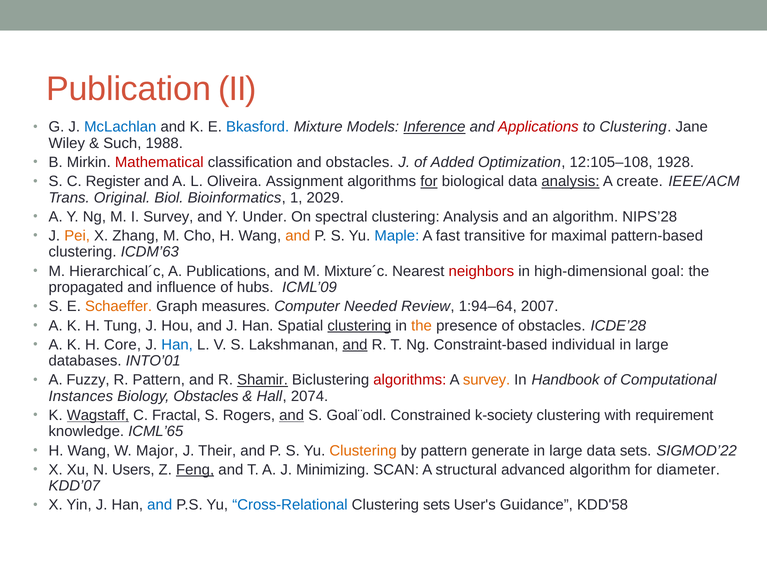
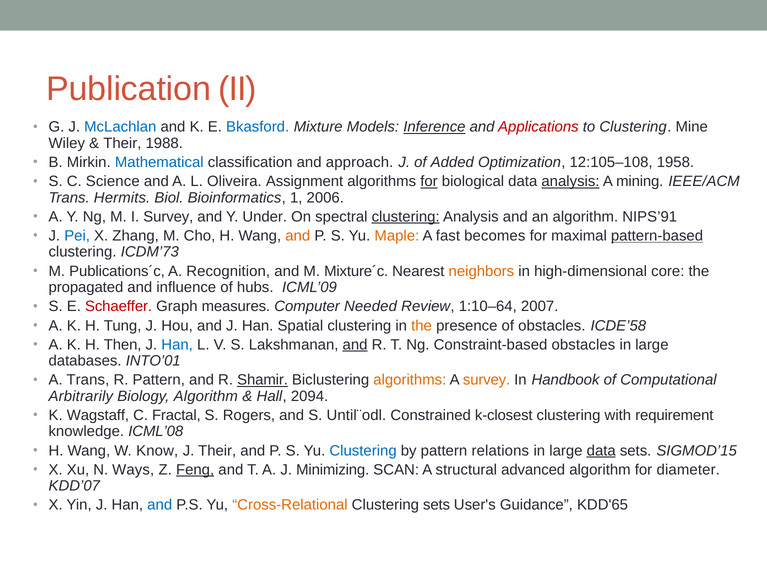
Jane: Jane -> Mine
Such at (122, 143): Such -> Their
Mathematical colour: red -> blue
and obstacles: obstacles -> approach
1928: 1928 -> 1958
Register: Register -> Science
create: create -> mining
Original: Original -> Hermits
2029: 2029 -> 2006
clustering at (406, 216) underline: none -> present
NIPS’28: NIPS’28 -> NIPS’91
Pei colour: orange -> blue
Maple colour: blue -> orange
transitive: transitive -> becomes
pattern-based underline: none -> present
ICDM’63: ICDM’63 -> ICDM’73
Hierarchical´c: Hierarchical´c -> Publications´c
Publications: Publications -> Recognition
neighbors colour: red -> orange
goal: goal -> core
Schaeffer colour: orange -> red
1:94–64: 1:94–64 -> 1:10–64
clustering at (359, 325) underline: present -> none
ICDE’28: ICDE’28 -> ICDE’58
Core: Core -> Then
Constraint-based individual: individual -> obstacles
A Fuzzy: Fuzzy -> Trans
algorithms at (410, 380) colour: red -> orange
Instances: Instances -> Arbitrarily
Biology Obstacles: Obstacles -> Algorithm
2074: 2074 -> 2094
Wagstaff underline: present -> none
and at (292, 415) underline: present -> none
Goal¨odl: Goal¨odl -> Until¨odl
k-society: k-society -> k-closest
ICML’65: ICML’65 -> ICML’08
Major: Major -> Know
Clustering at (363, 450) colour: orange -> blue
generate: generate -> relations
data at (601, 450) underline: none -> present
SIGMOD’22: SIGMOD’22 -> SIGMOD’15
Users: Users -> Ways
Cross-Relational colour: blue -> orange
KDD'58: KDD'58 -> KDD'65
